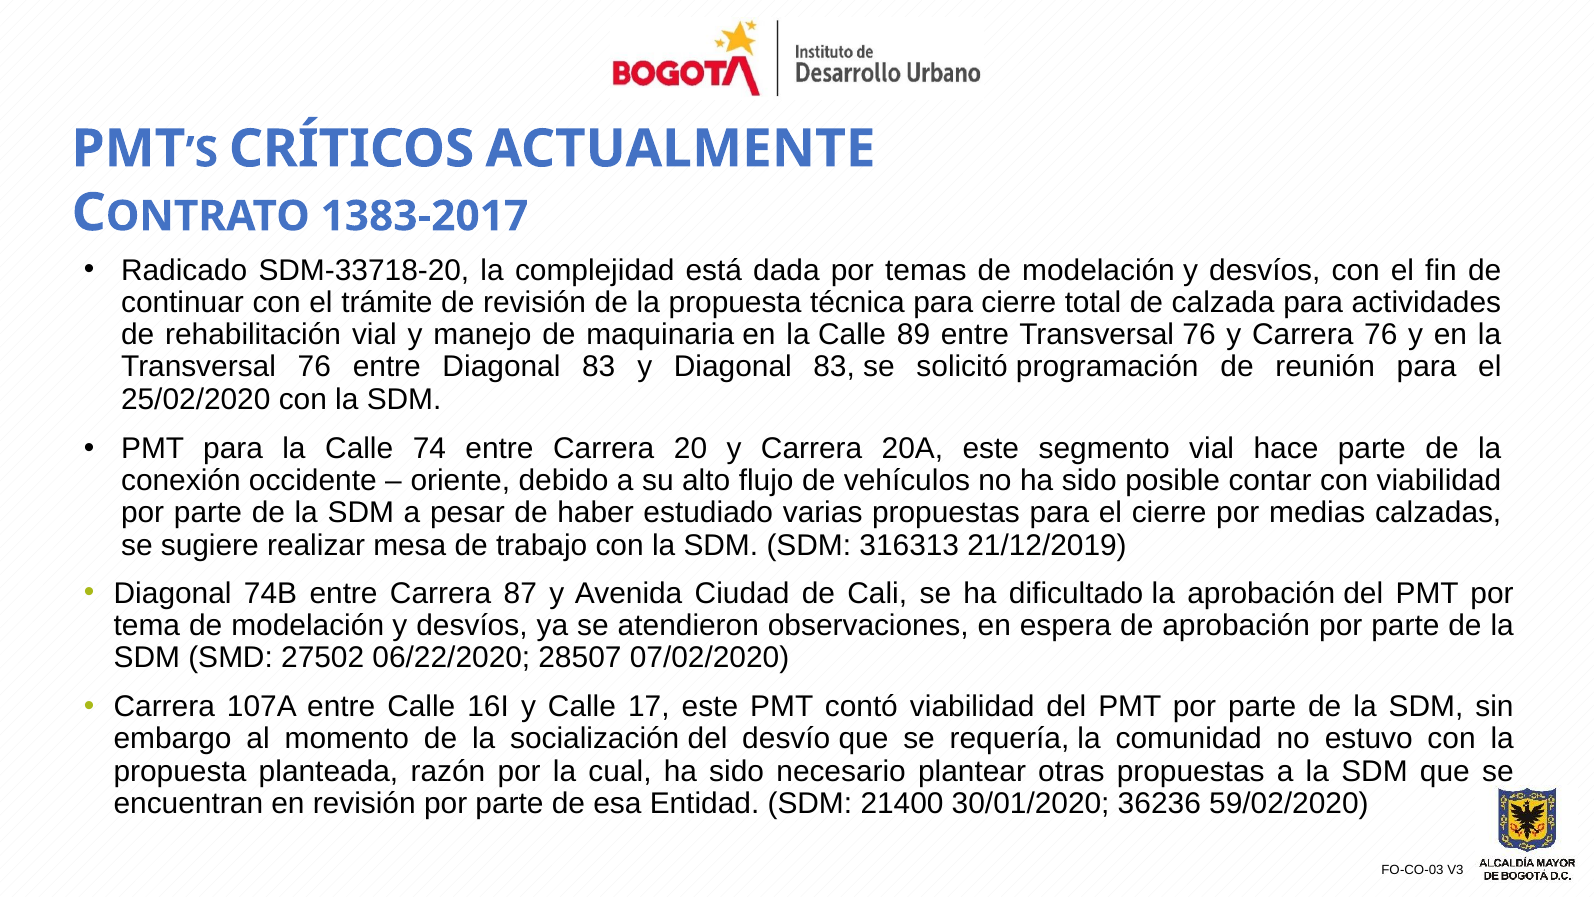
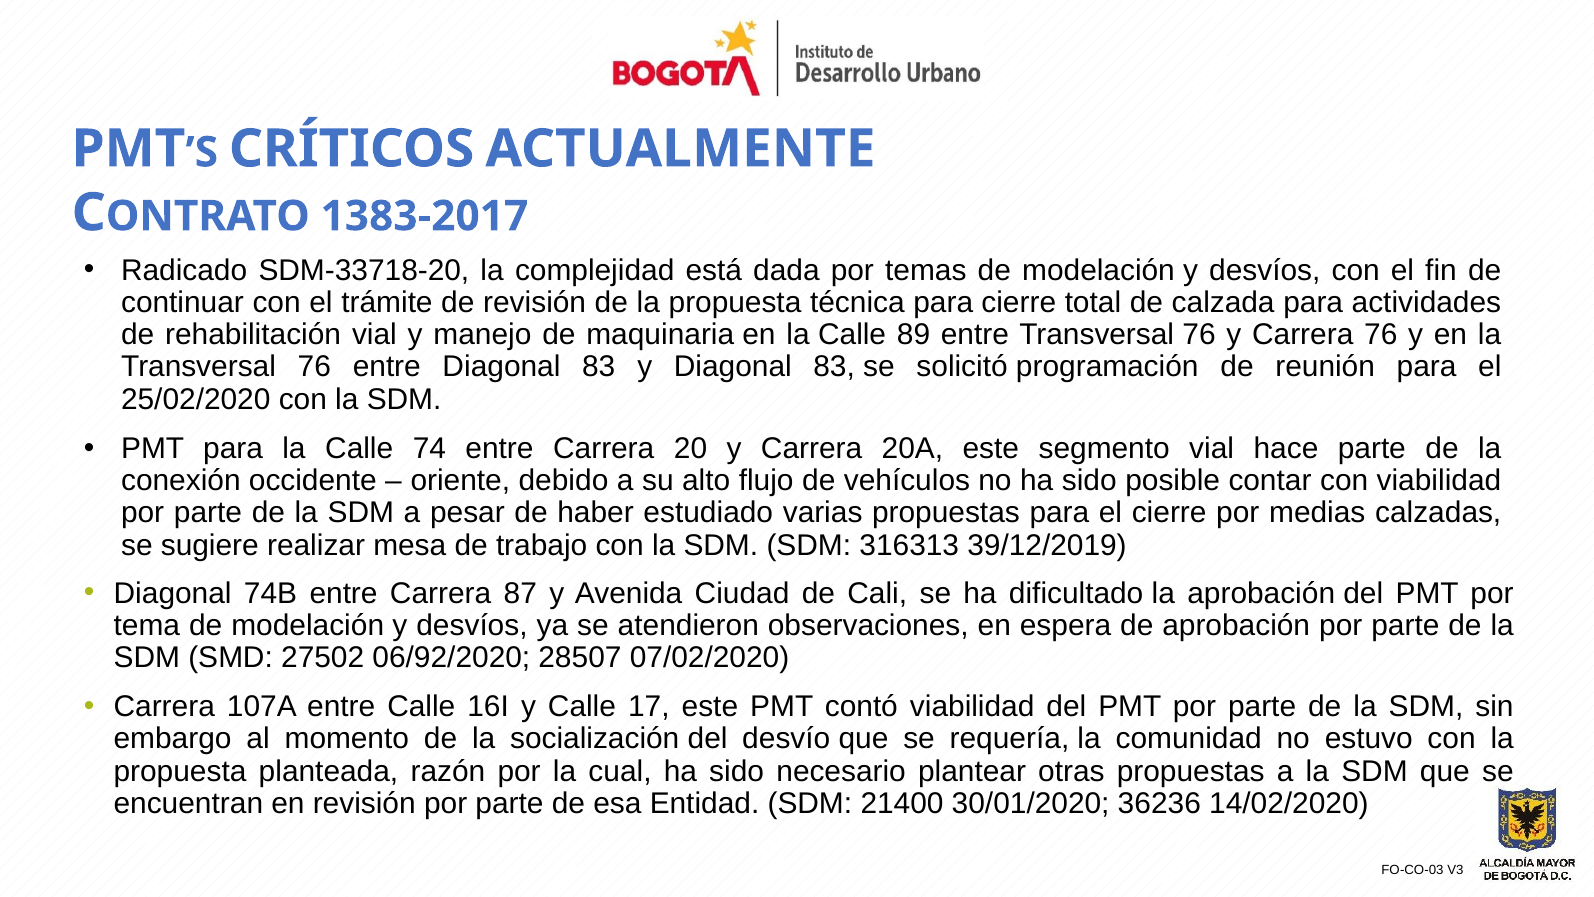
21/12/2019: 21/12/2019 -> 39/12/2019
06/22/2020: 06/22/2020 -> 06/92/2020
59/02/2020: 59/02/2020 -> 14/02/2020
